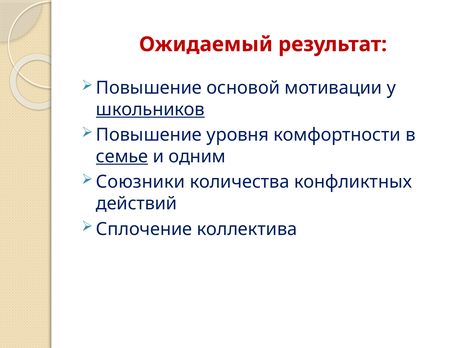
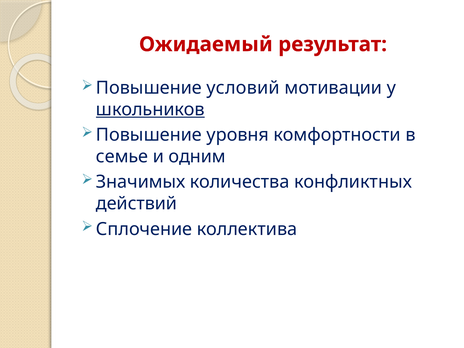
основой: основой -> условий
семье underline: present -> none
Союзники: Союзники -> Значимых
